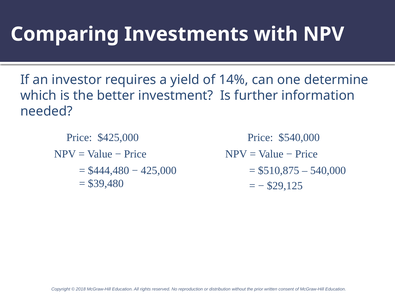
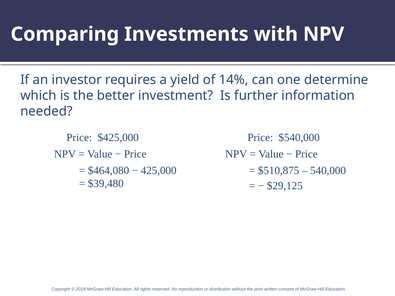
$444,480: $444,480 -> $464,080
